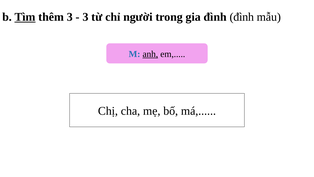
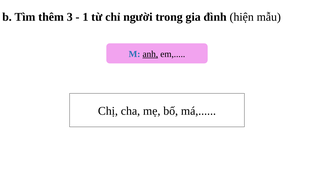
Tìm underline: present -> none
3 at (86, 17): 3 -> 1
đình đình: đình -> hiện
